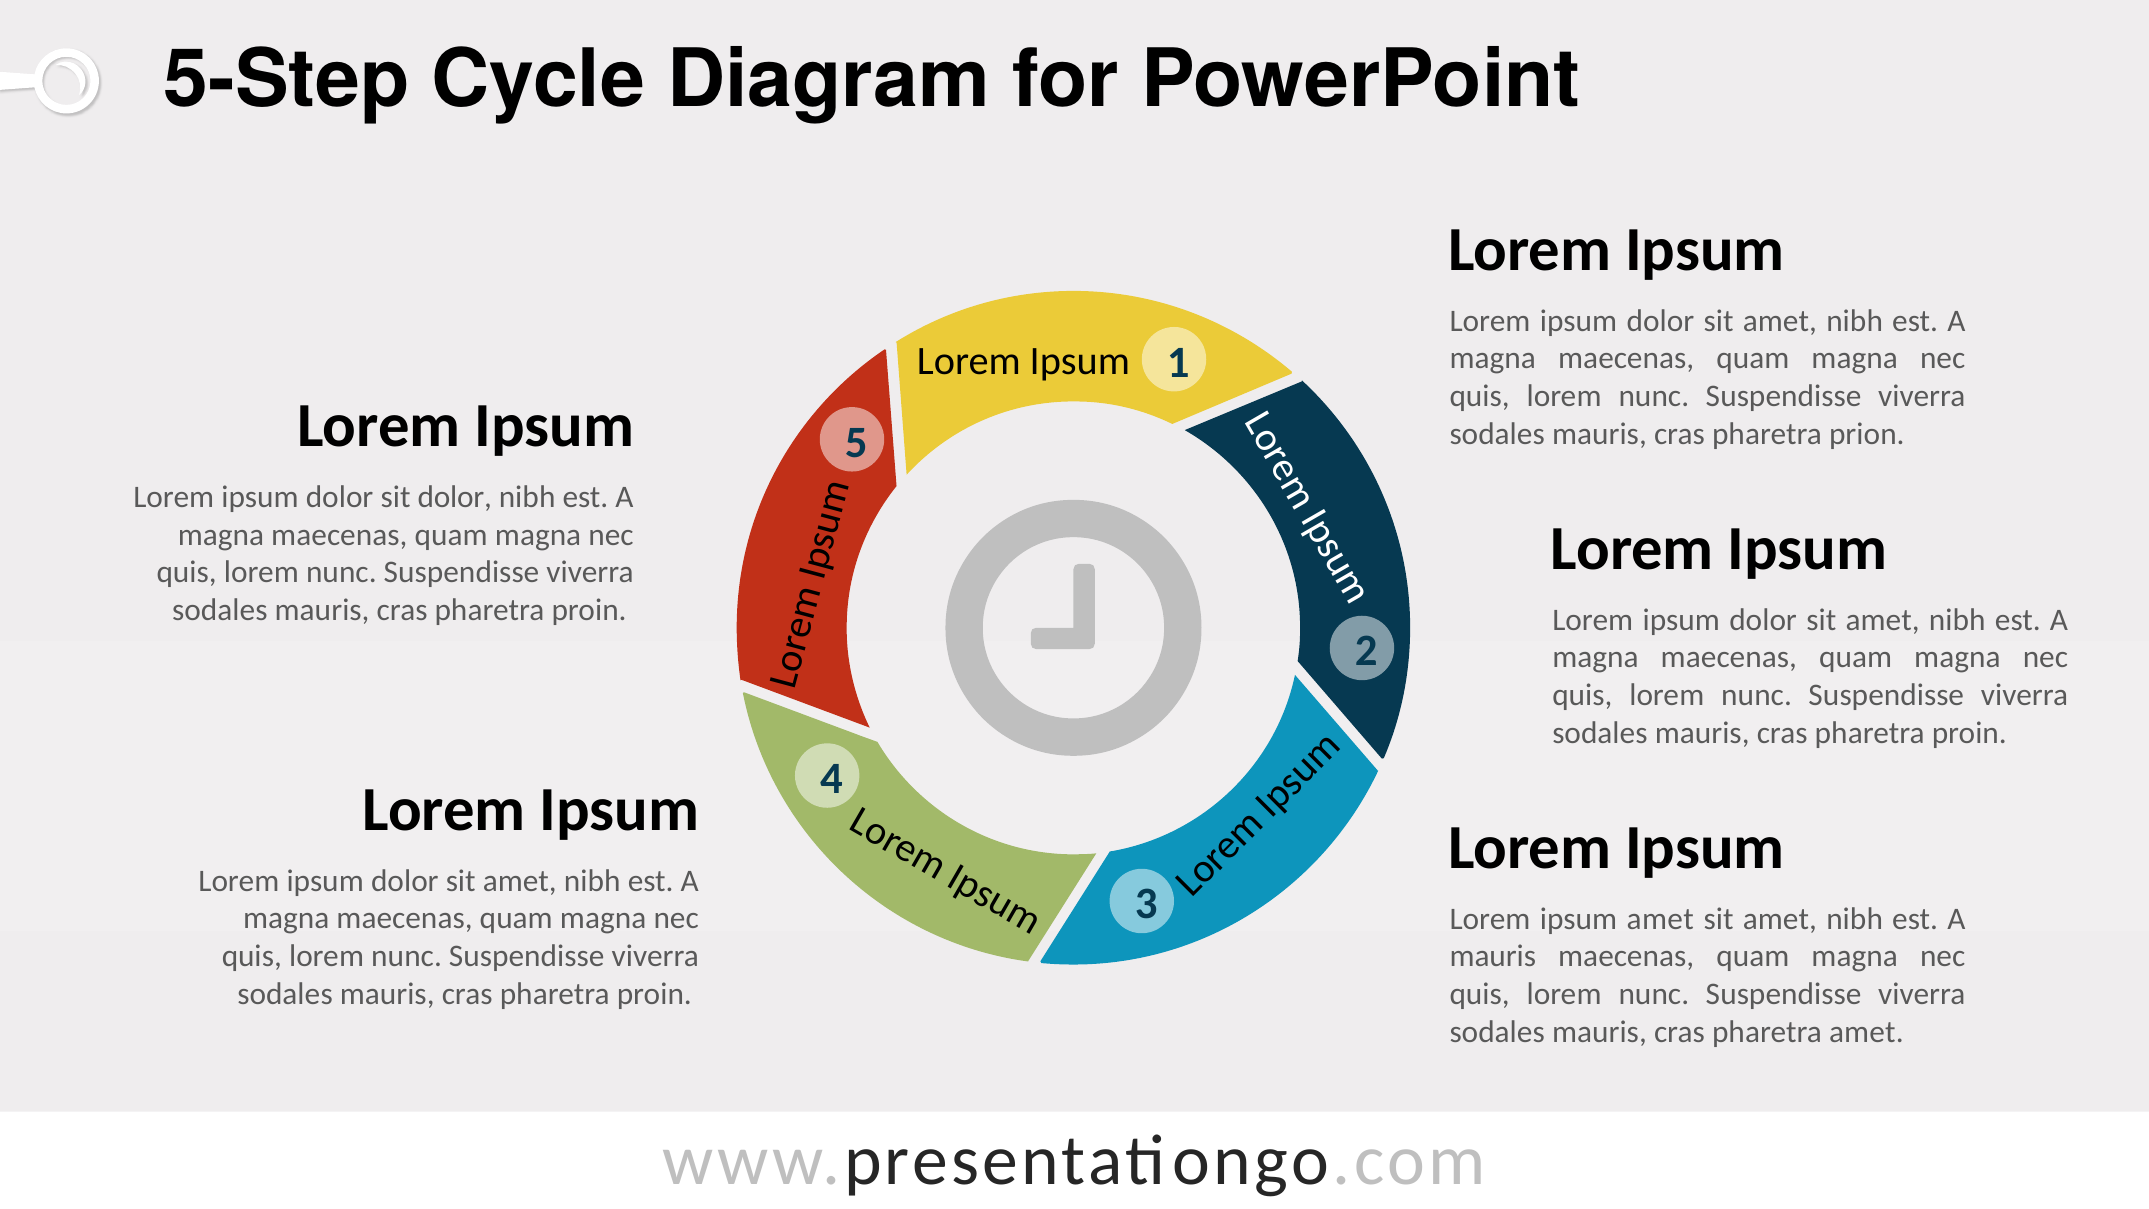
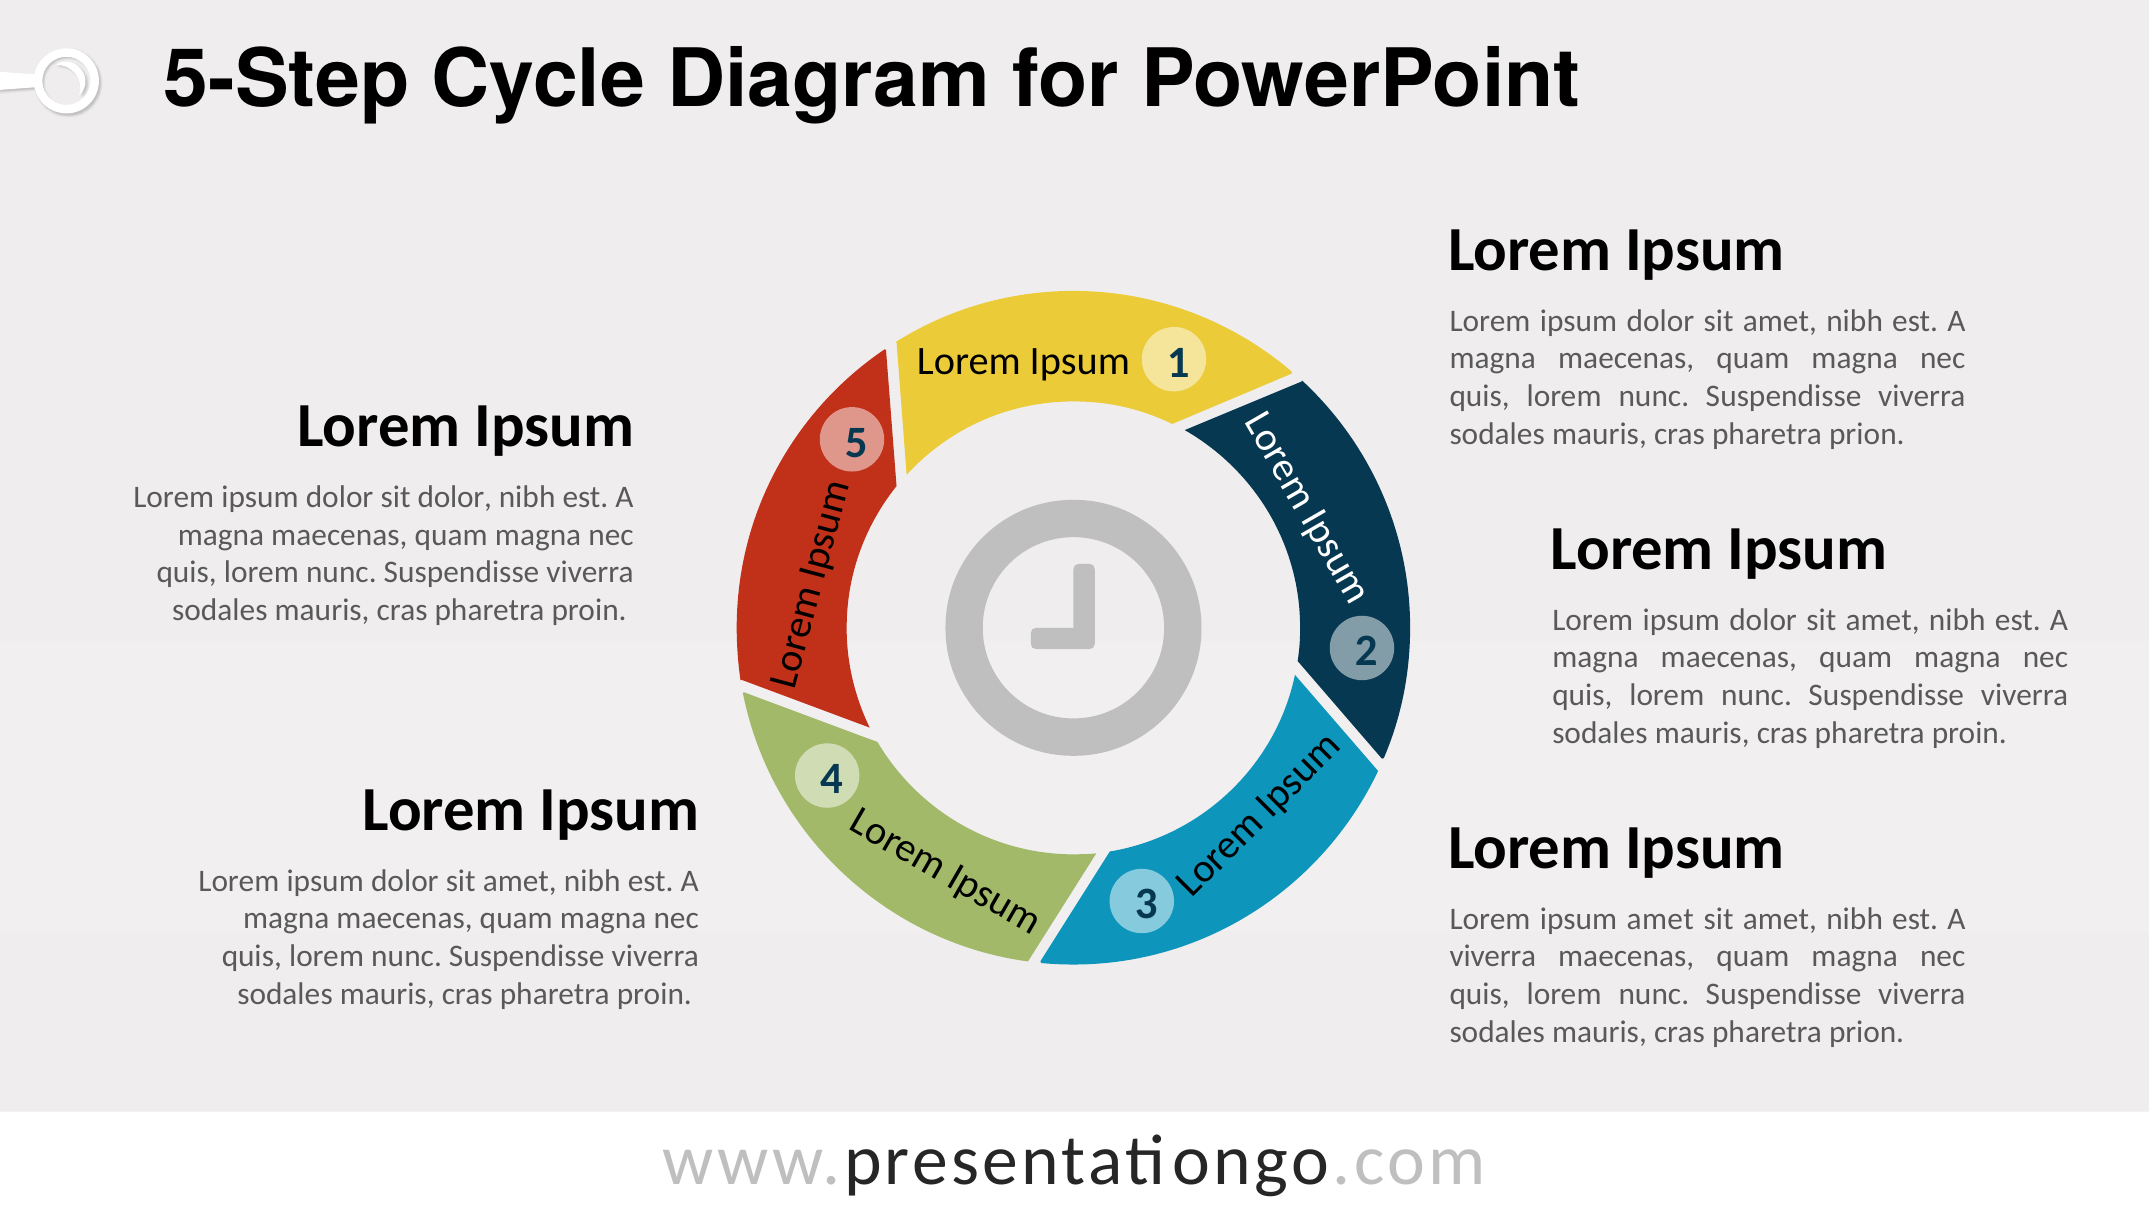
mauris at (1493, 956): mauris -> viverra
amet at (1866, 1032): amet -> prion
